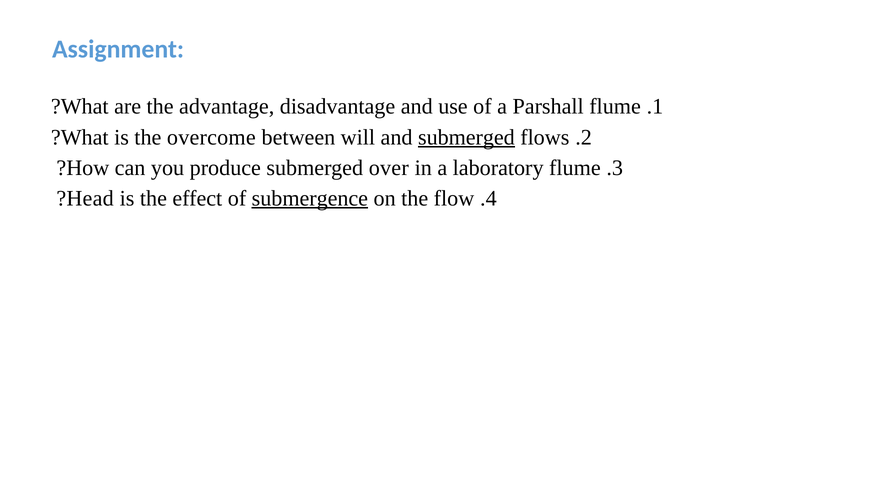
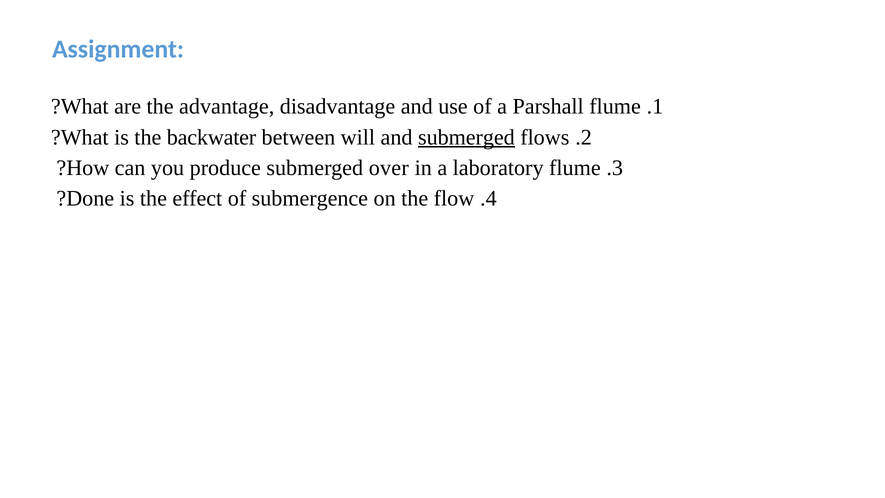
overcome: overcome -> backwater
Head: Head -> Done
submergence underline: present -> none
